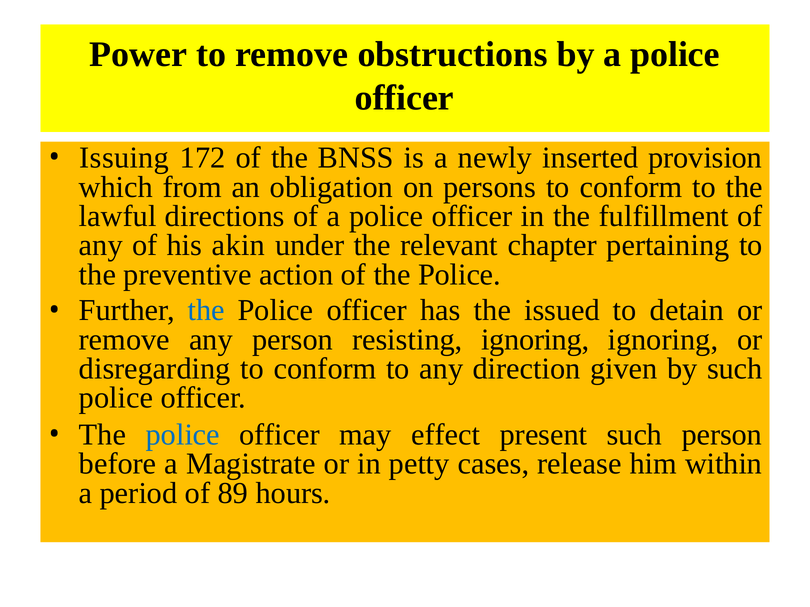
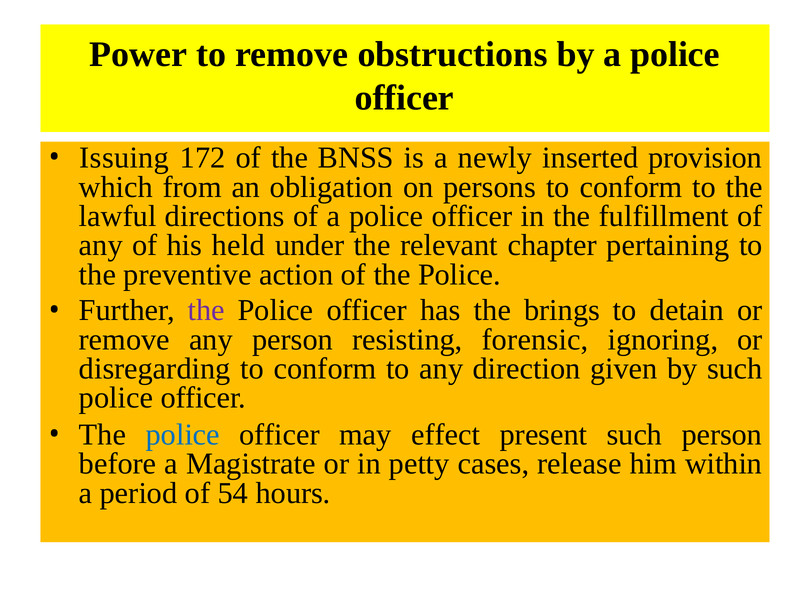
akin: akin -> held
the at (206, 311) colour: blue -> purple
issued: issued -> brings
resisting ignoring: ignoring -> forensic
89: 89 -> 54
